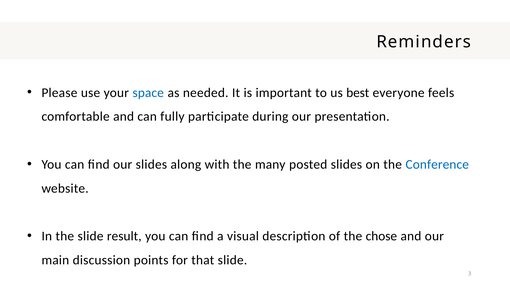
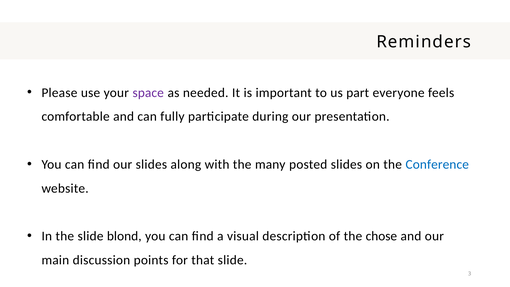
space colour: blue -> purple
best: best -> part
result: result -> blond
